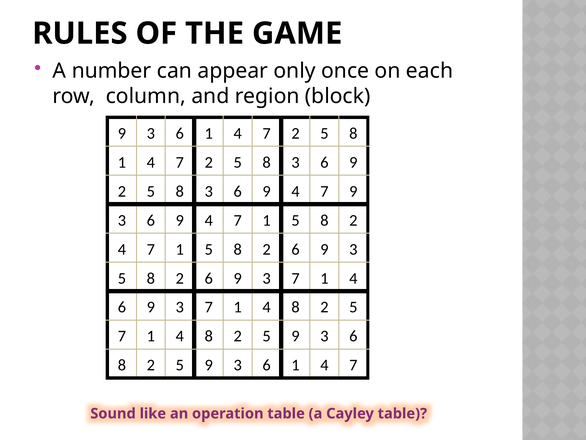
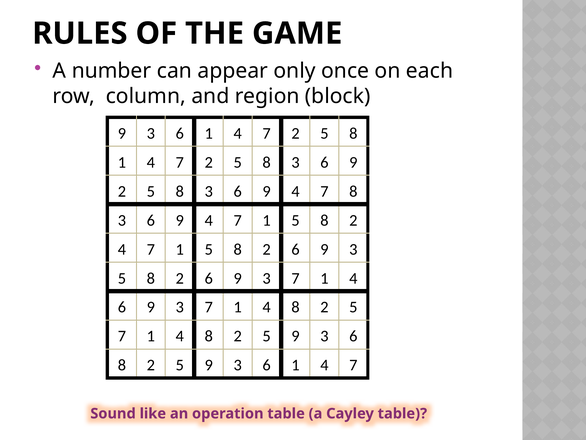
7 9: 9 -> 8
